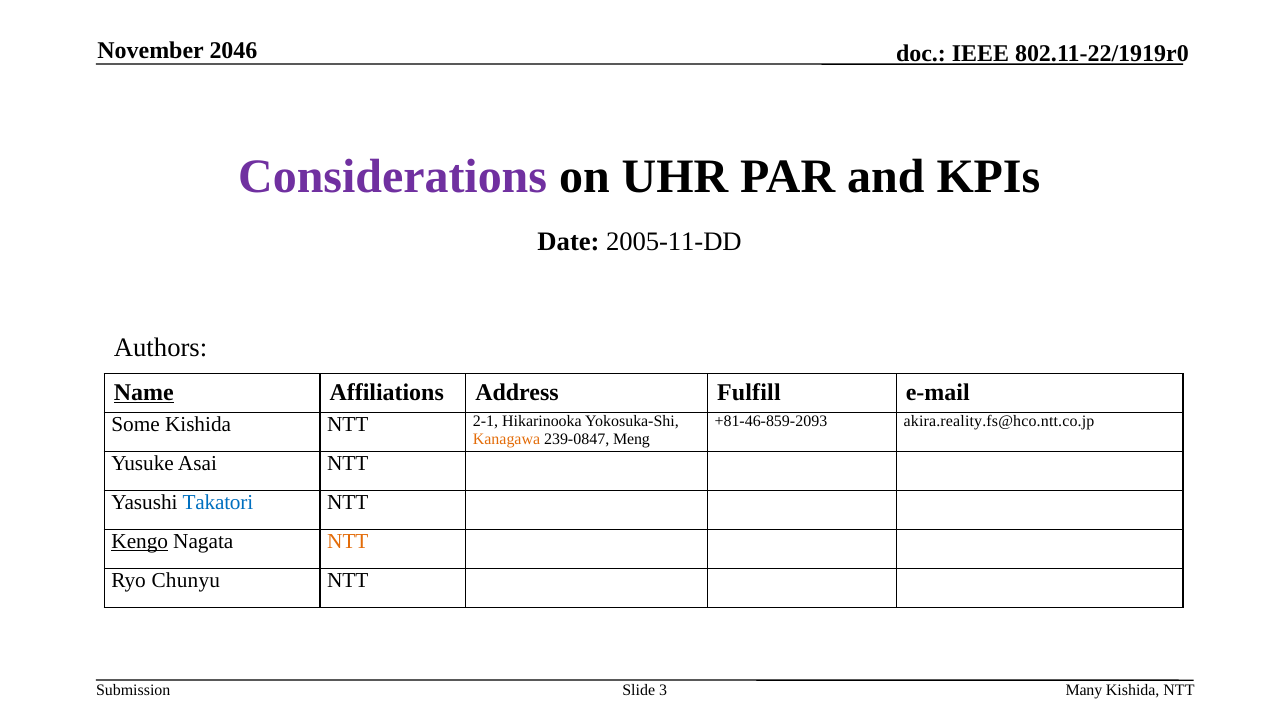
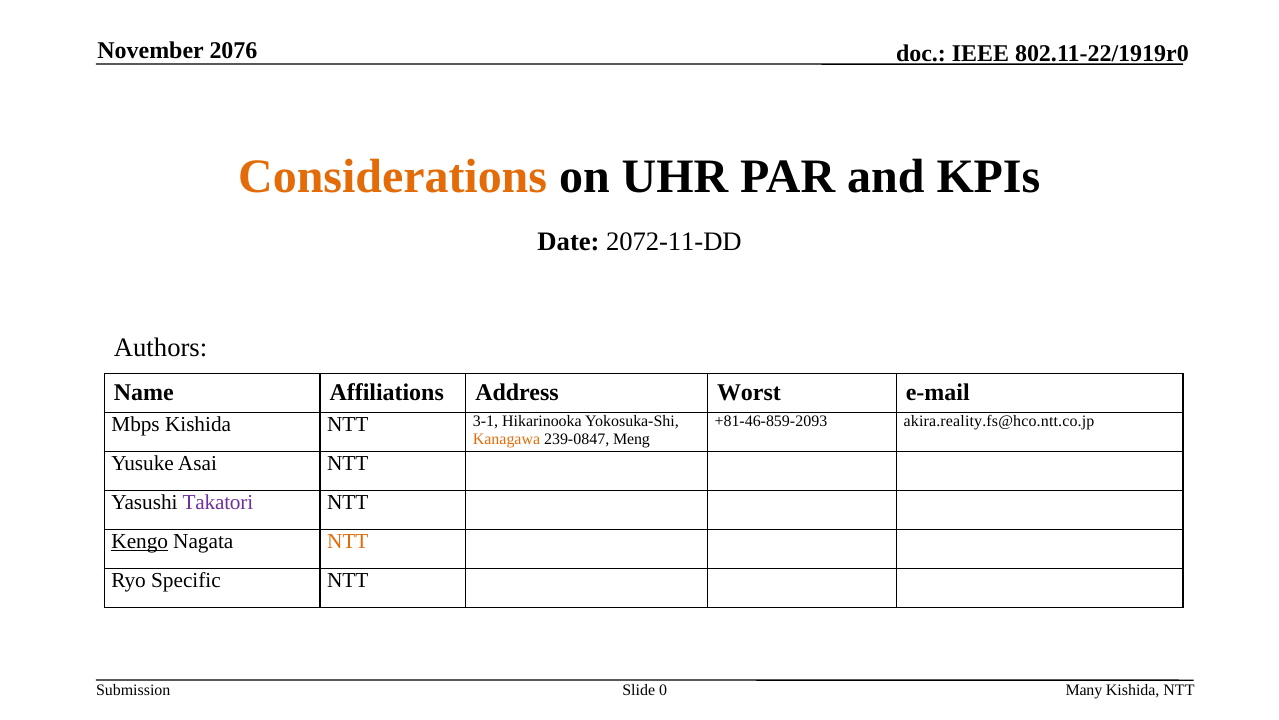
2046: 2046 -> 2076
Considerations colour: purple -> orange
2005-11-DD: 2005-11-DD -> 2072-11-DD
Name underline: present -> none
Fulfill: Fulfill -> Worst
Some: Some -> Mbps
2-1: 2-1 -> 3-1
Takatori colour: blue -> purple
Chunyu: Chunyu -> Specific
3: 3 -> 0
